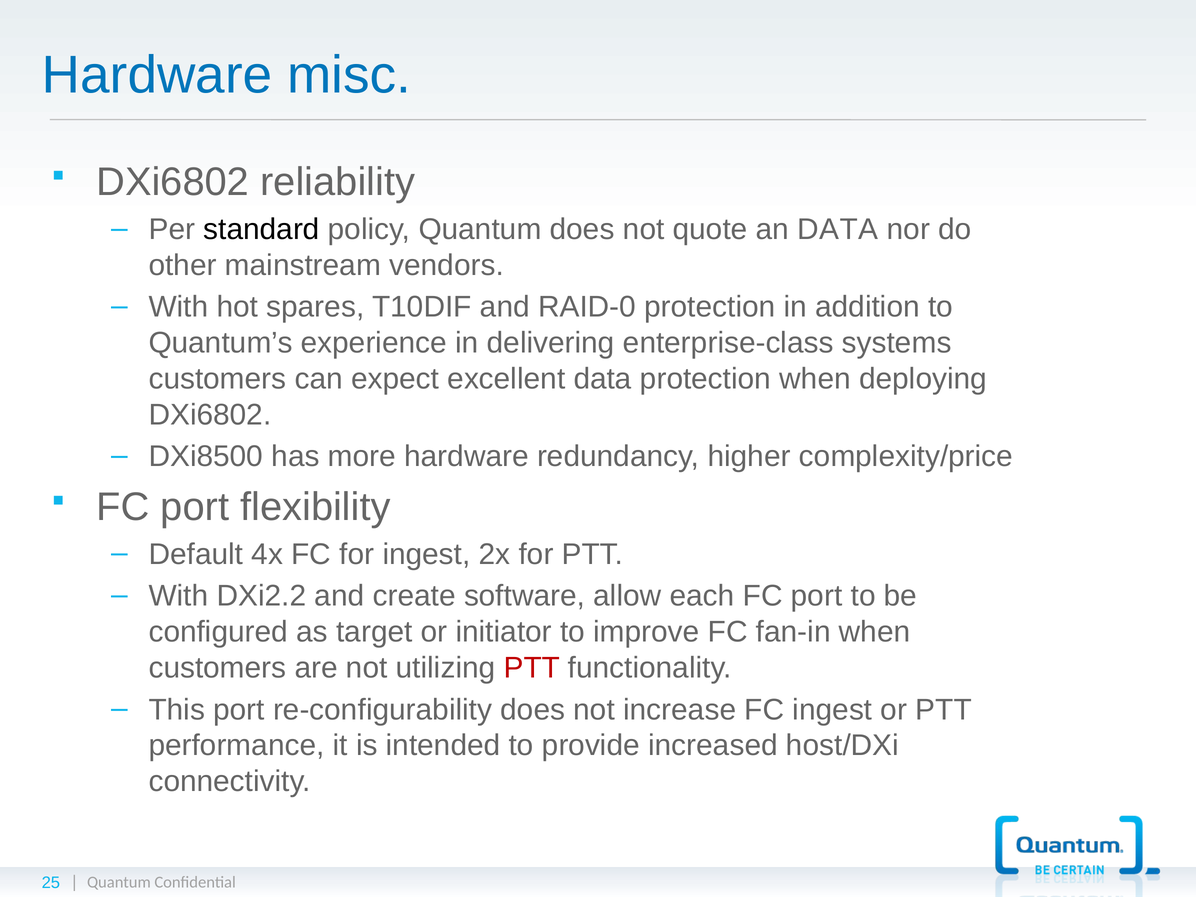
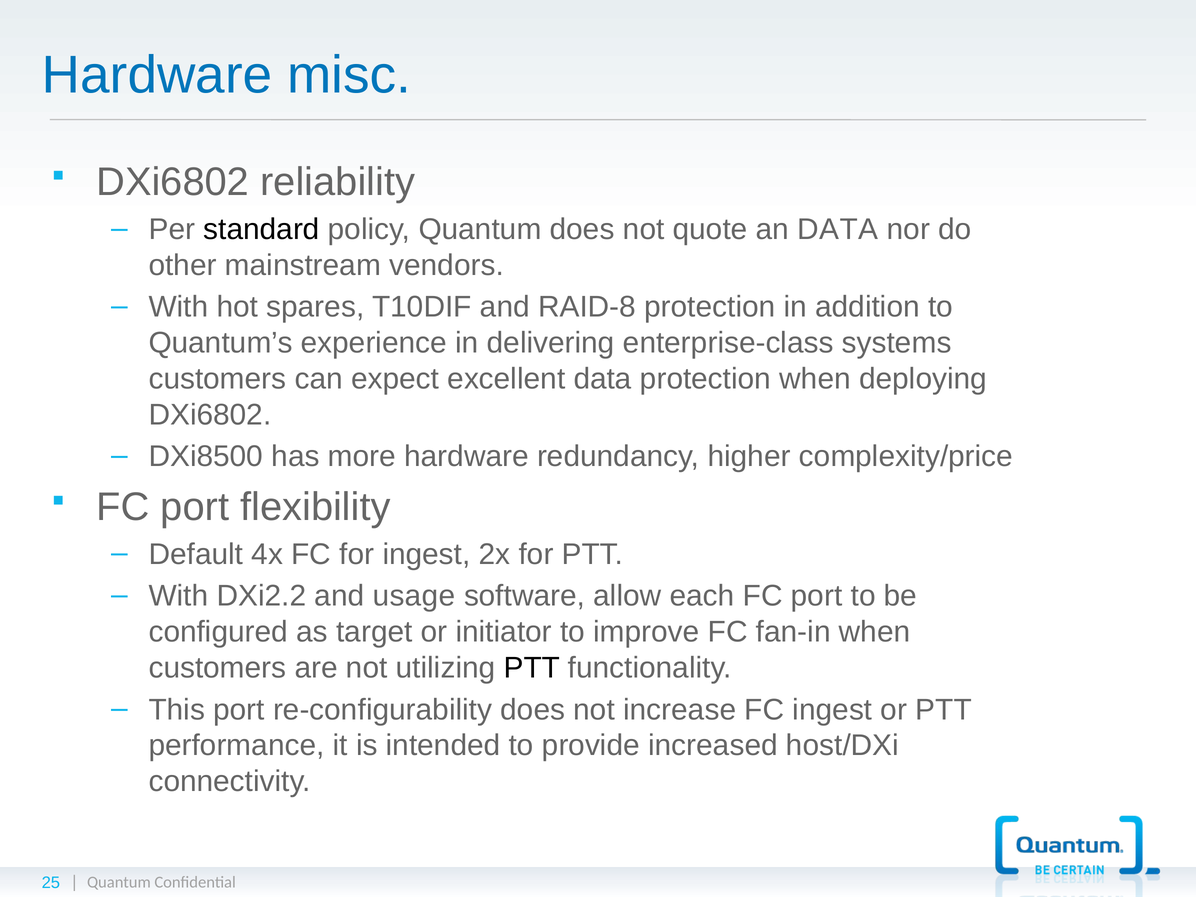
RAID-0: RAID-0 -> RAID-8
create: create -> usage
PTT at (532, 668) colour: red -> black
